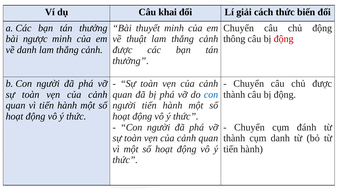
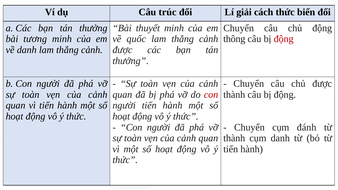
khai: khai -> trúc
ngược: ngược -> tương
thuật: thuật -> quốc
con at (211, 95) colour: blue -> red
